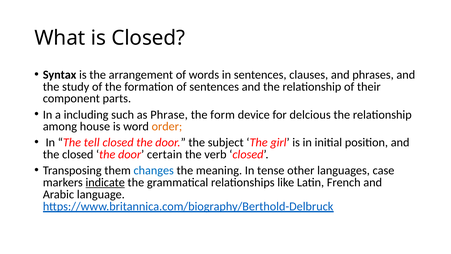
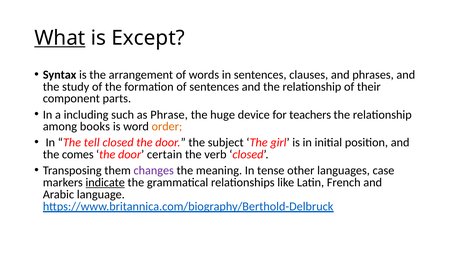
What underline: none -> present
is Closed: Closed -> Except
form: form -> huge
delcious: delcious -> teachers
house: house -> books
the closed: closed -> comes
changes colour: blue -> purple
